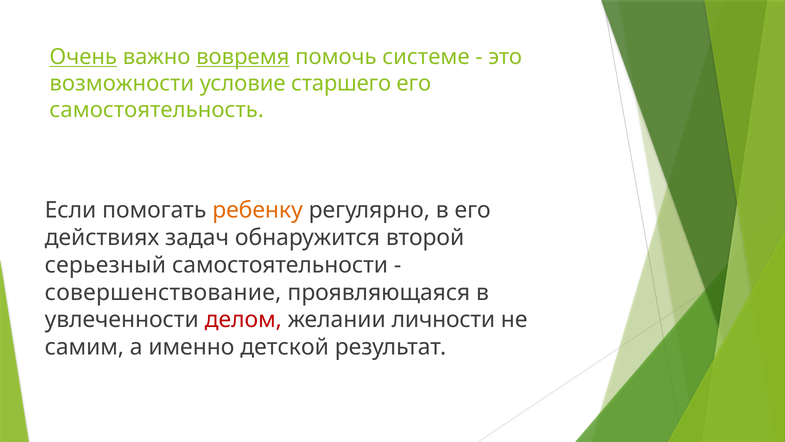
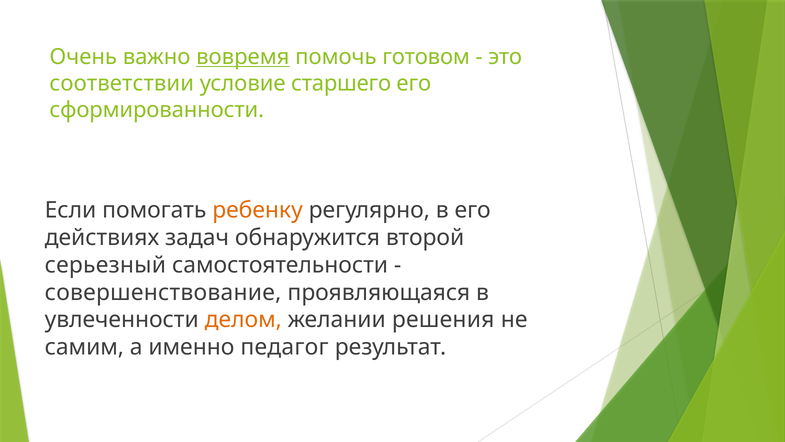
Очень underline: present -> none
системе: системе -> готовом
возможности: возможности -> соответствии
самостоятельность: самостоятельность -> сформированности
делом colour: red -> orange
личности: личности -> решения
детской: детской -> педагог
